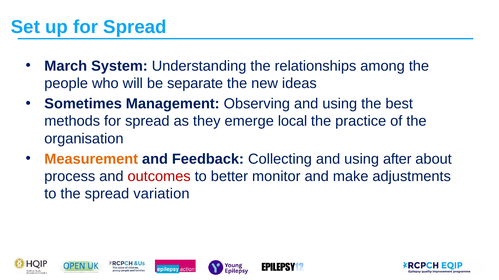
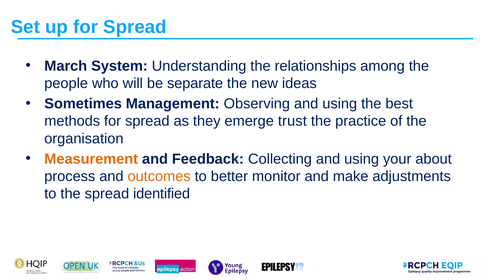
local: local -> trust
after: after -> your
outcomes colour: red -> orange
variation: variation -> identified
